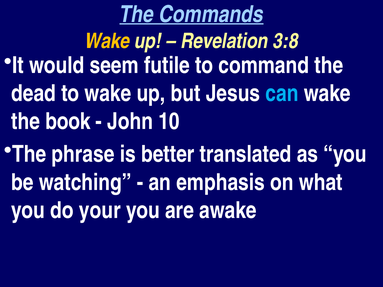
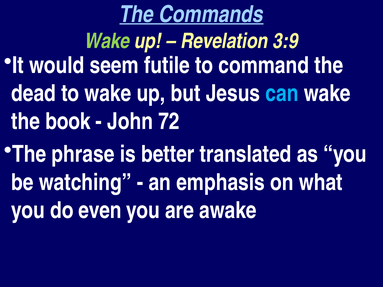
Wake at (107, 41) colour: yellow -> light green
3:8: 3:8 -> 3:9
10: 10 -> 72
your: your -> even
